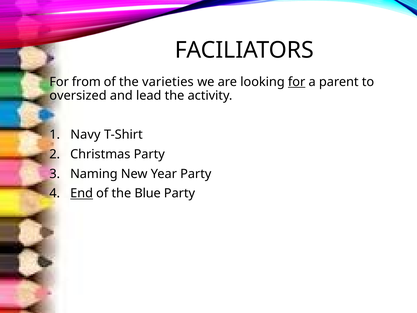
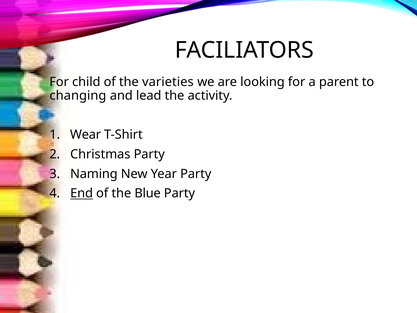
from: from -> child
for at (297, 82) underline: present -> none
oversized: oversized -> changing
Navy: Navy -> Wear
